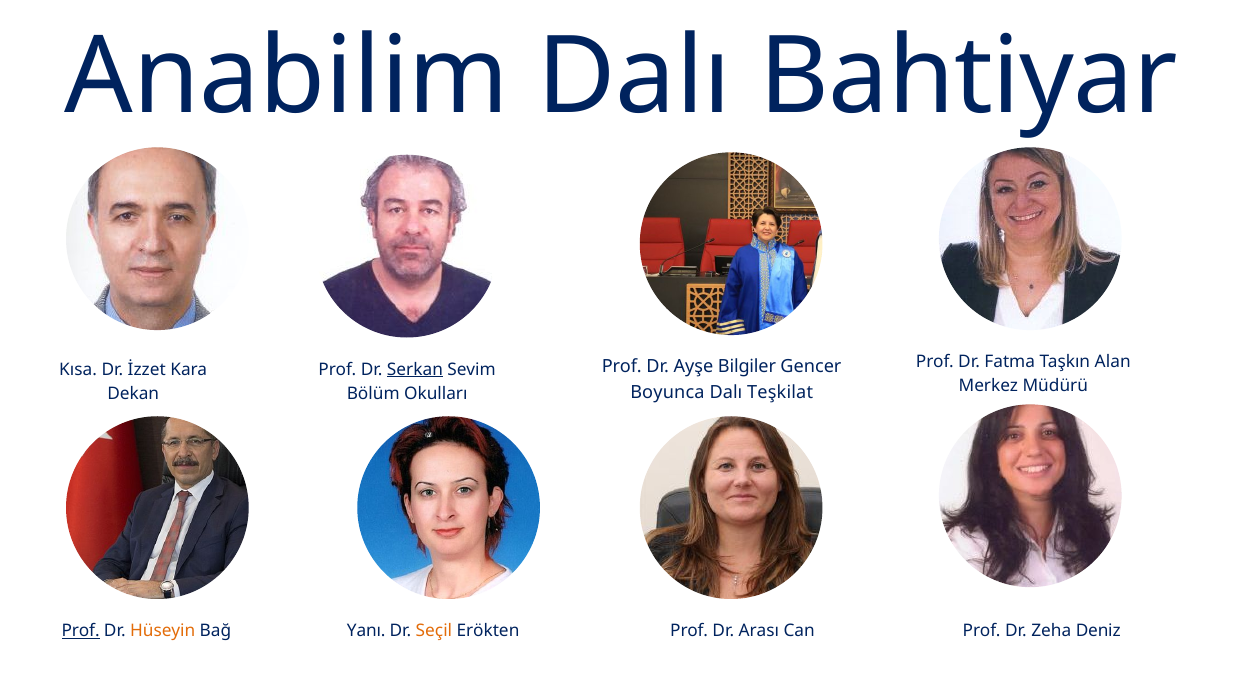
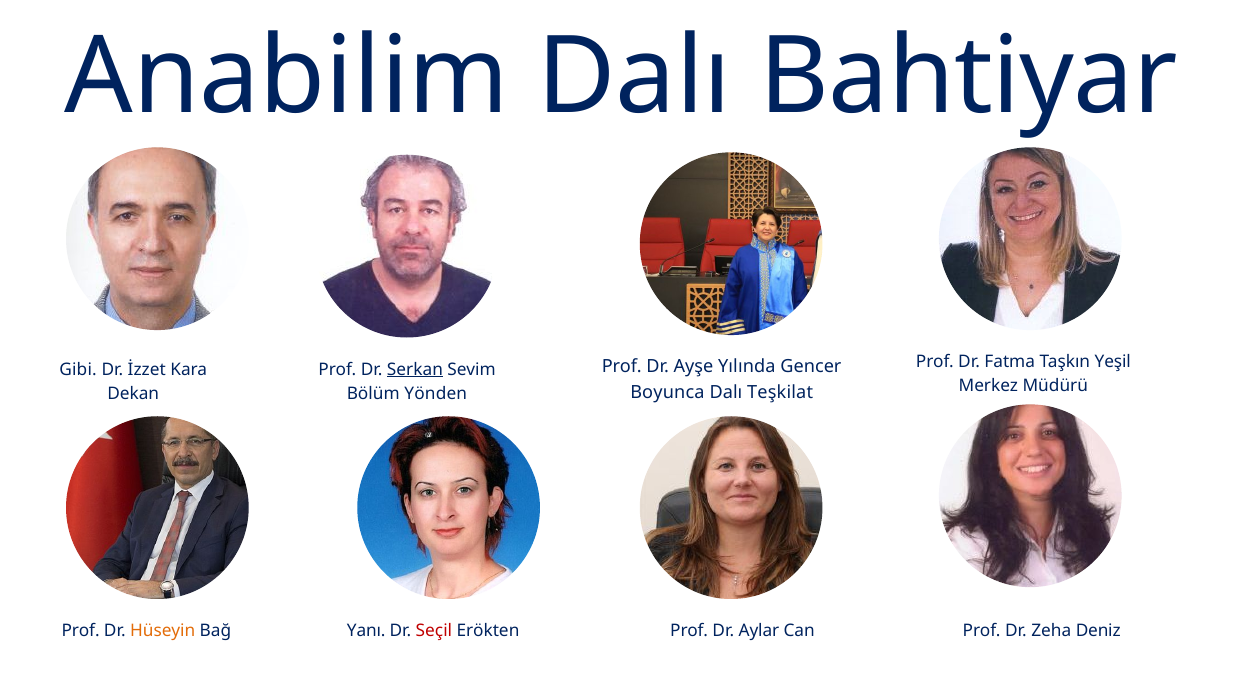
Alan: Alan -> Yeşil
Bilgiler: Bilgiler -> Yılında
Kısa: Kısa -> Gibi
Okulları: Okulları -> Yönden
Prof at (81, 631) underline: present -> none
Seçil colour: orange -> red
Arası: Arası -> Aylar
